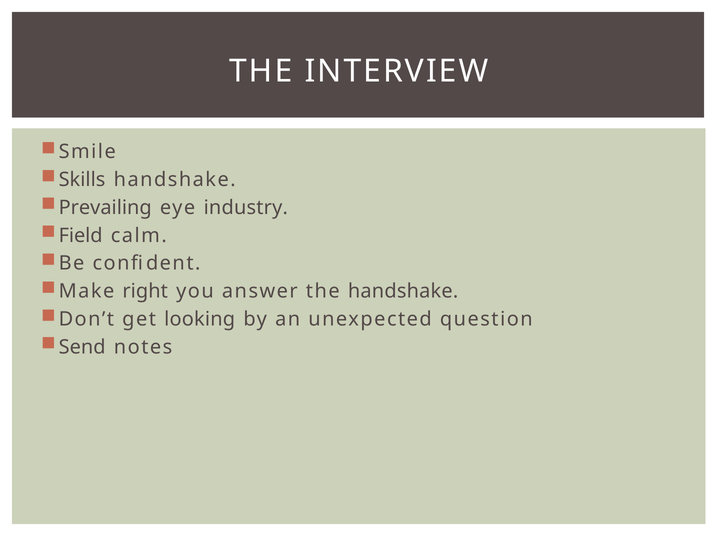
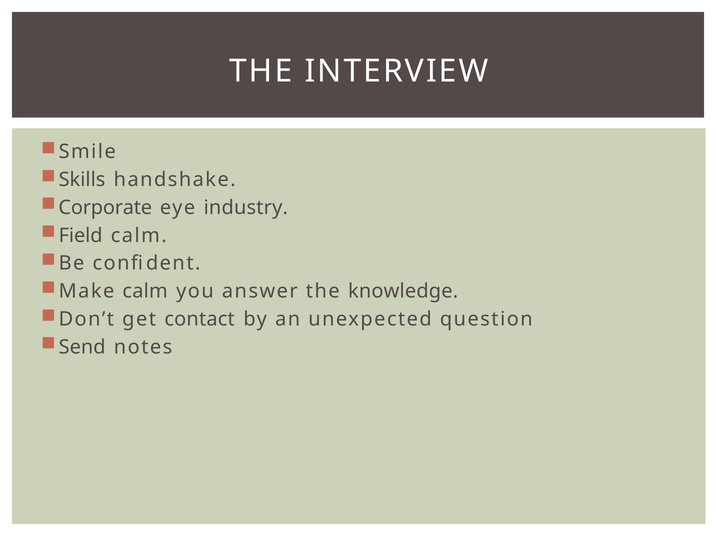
Prevailing: Prevailing -> Corporate
Make right: right -> calm
the handshake: handshake -> knowledge
looking: looking -> contact
